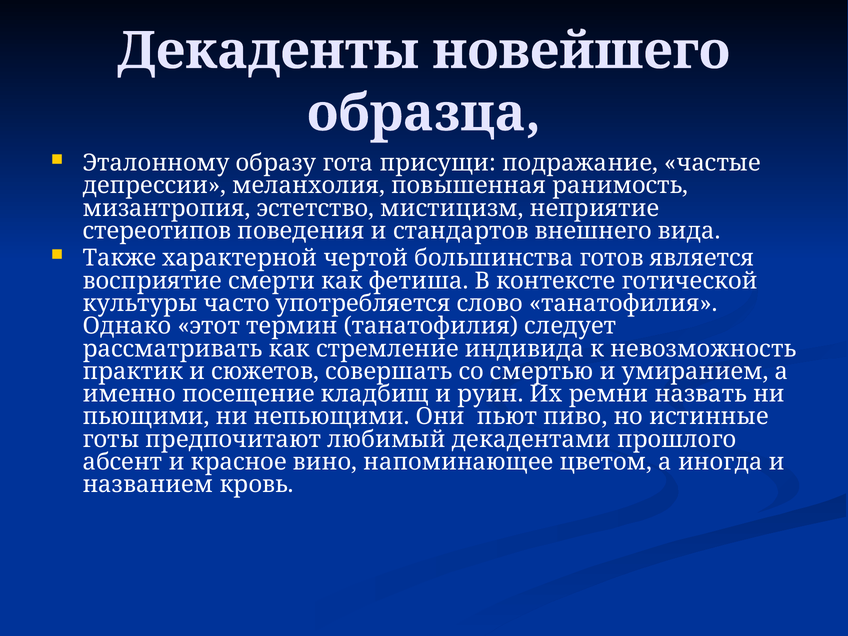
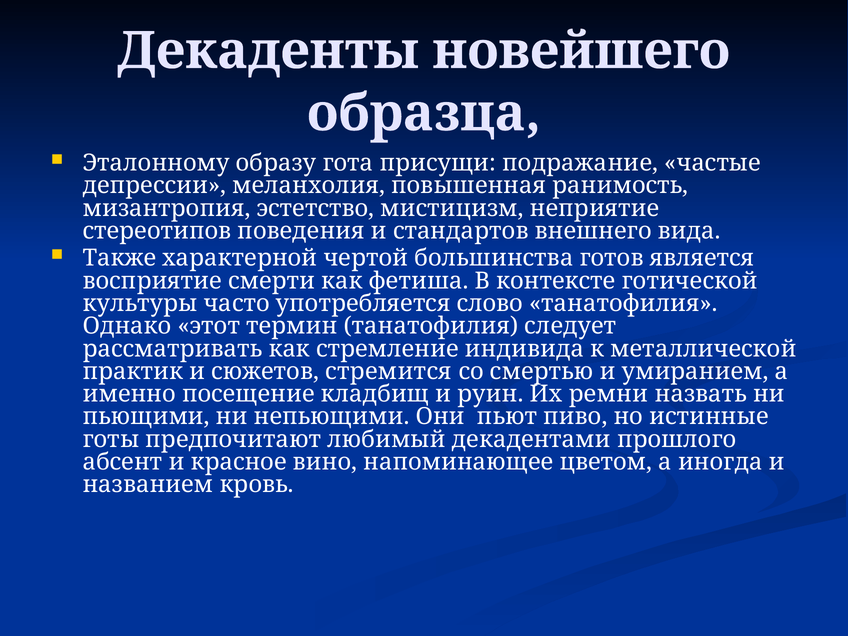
невозможность: невозможность -> металлической
совершать: совершать -> стремится
